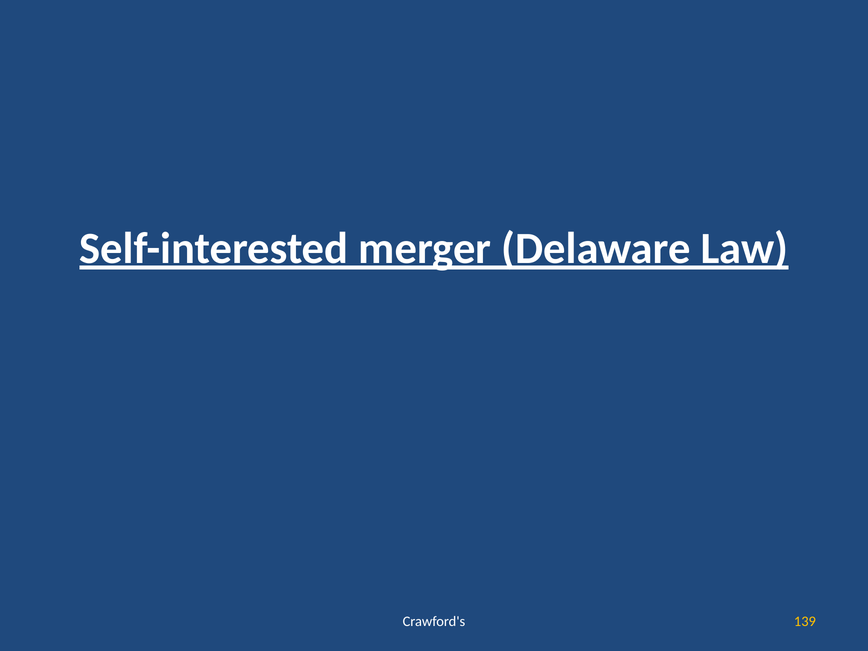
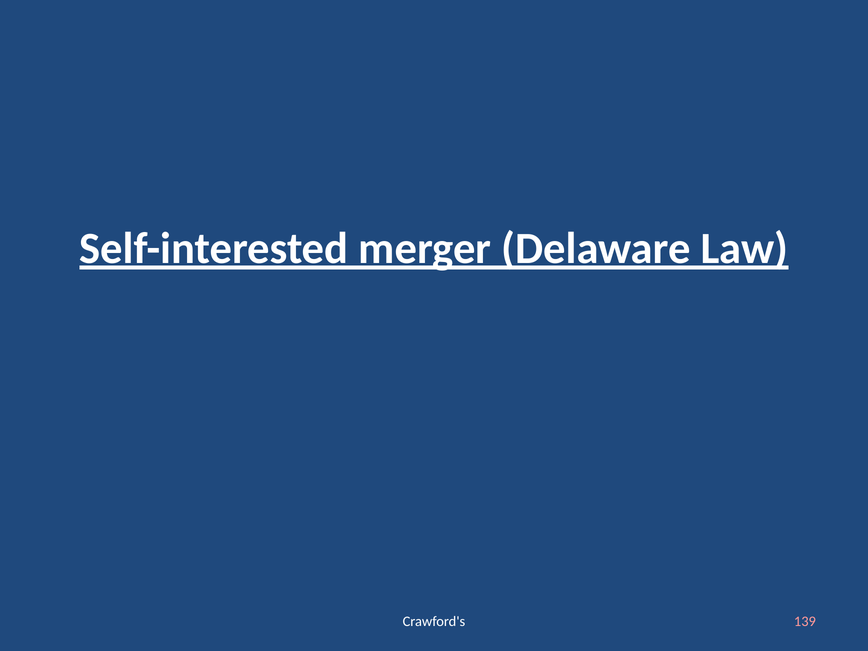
139 colour: yellow -> pink
